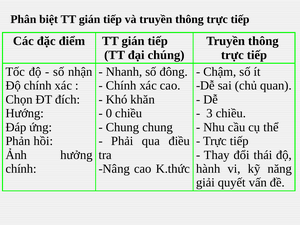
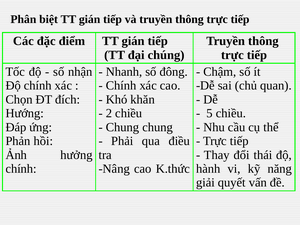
0: 0 -> 2
3: 3 -> 5
